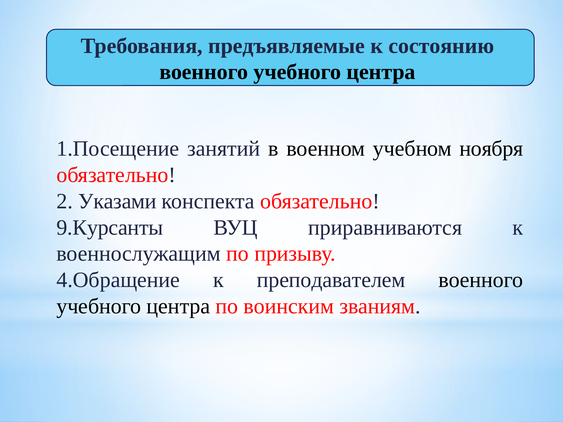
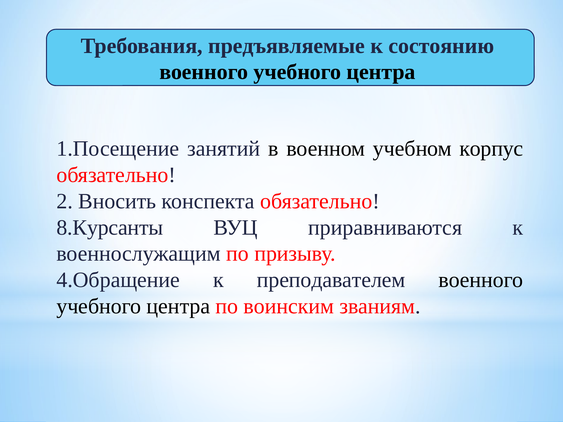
ноября: ноября -> корпус
Указами: Указами -> Вносить
9.Курсанты: 9.Курсанты -> 8.Курсанты
